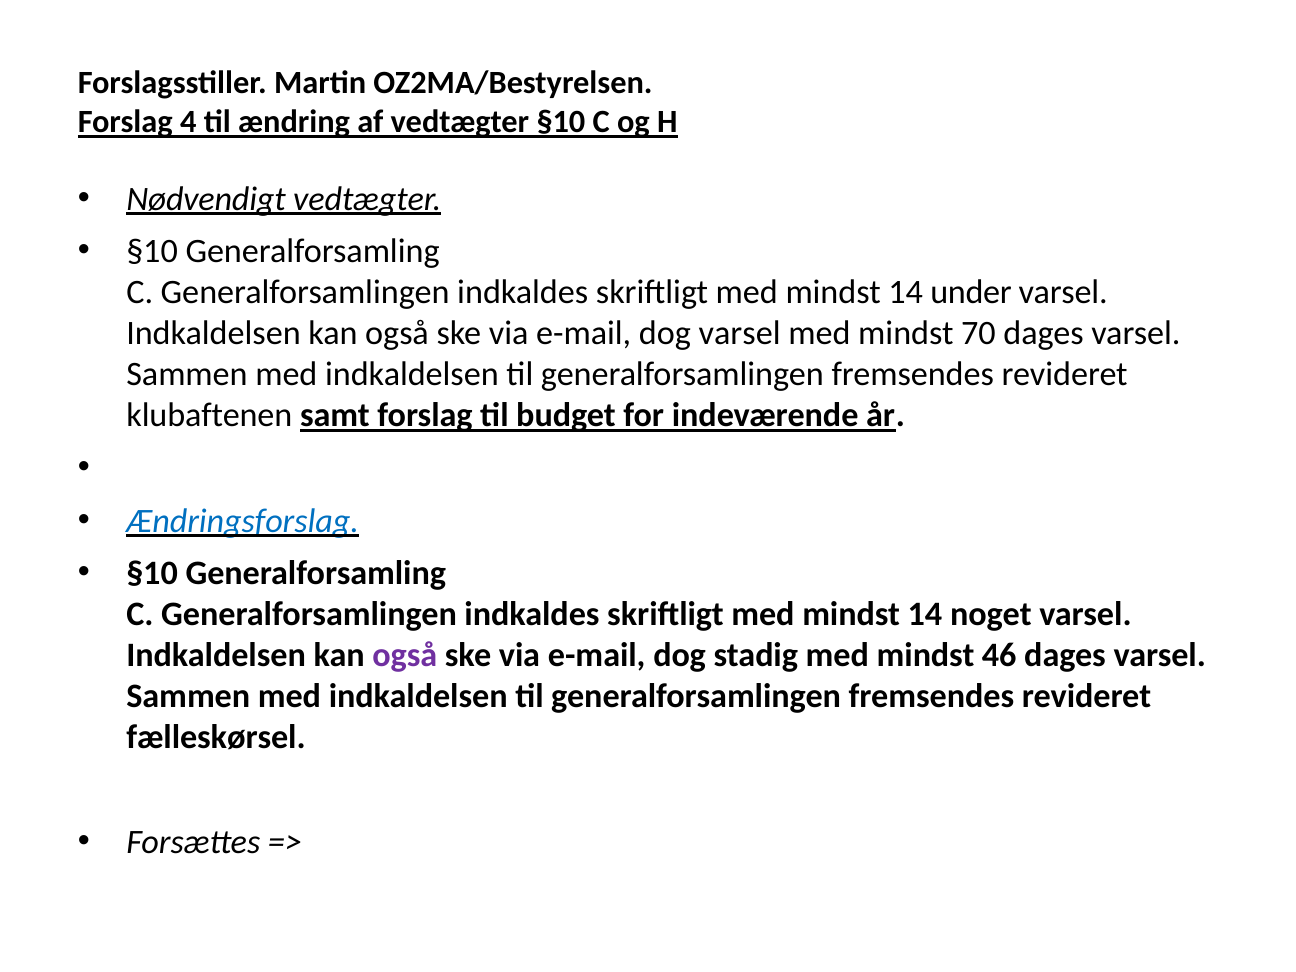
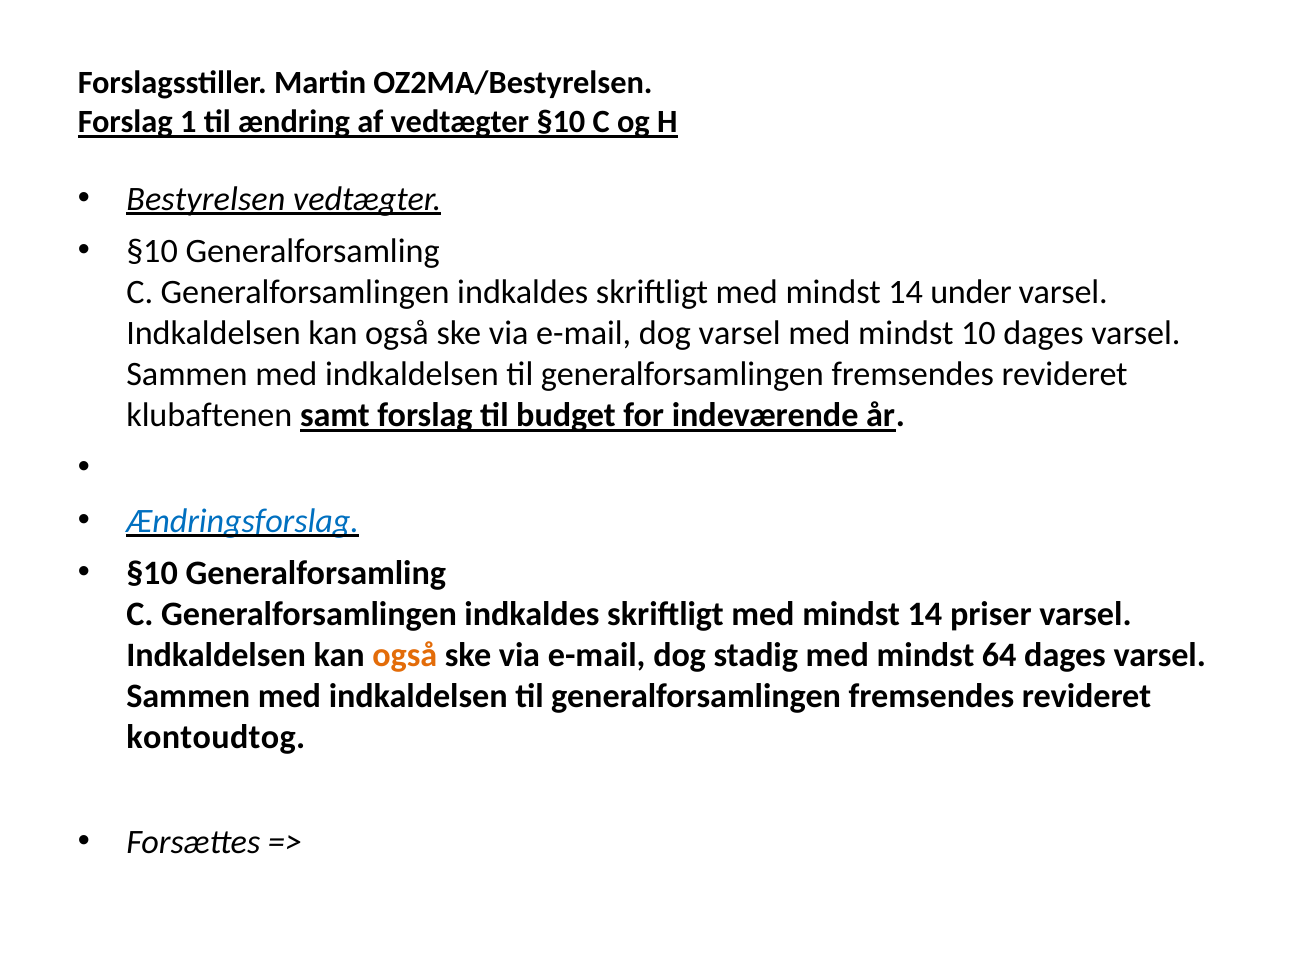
4: 4 -> 1
Nødvendigt: Nødvendigt -> Bestyrelsen
70: 70 -> 10
noget: noget -> priser
også at (405, 655) colour: purple -> orange
46: 46 -> 64
fælleskørsel: fælleskørsel -> kontoudtog
